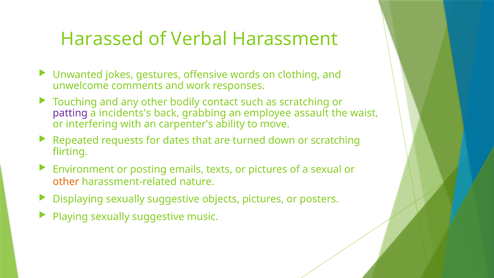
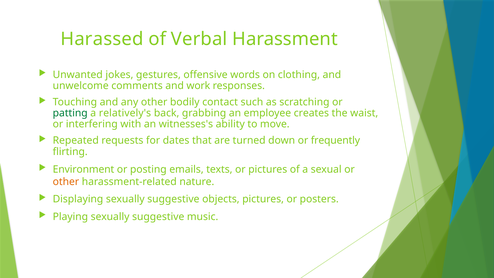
patting colour: purple -> green
incidents's: incidents's -> relatively's
assault: assault -> creates
carpenter's: carpenter's -> witnesses's
or scratching: scratching -> frequently
